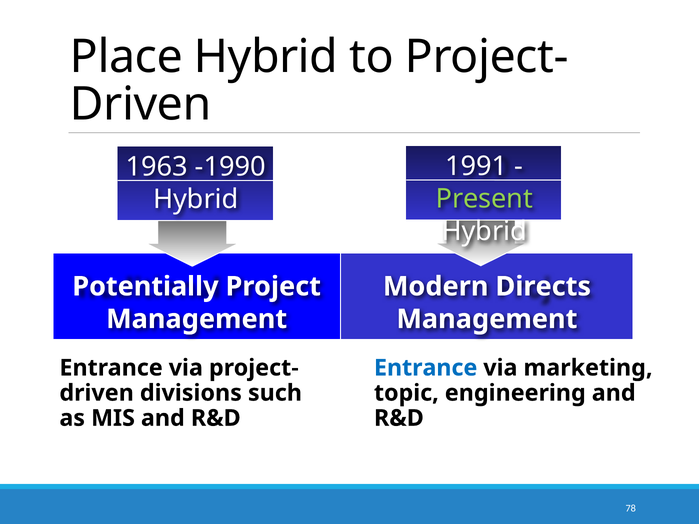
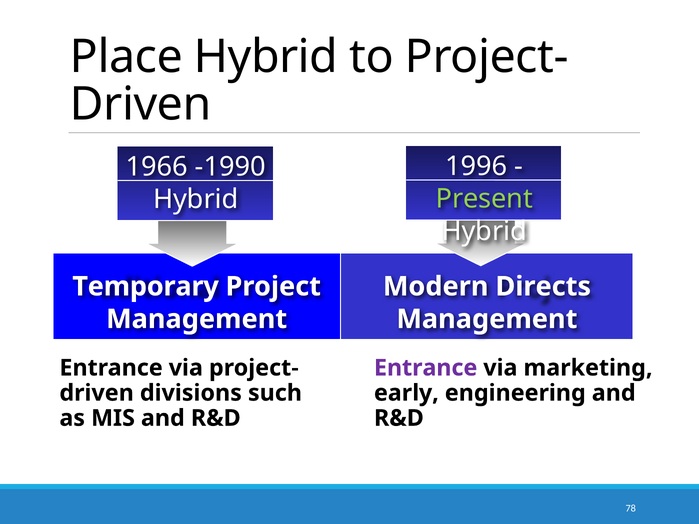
1991: 1991 -> 1996
1963: 1963 -> 1966
Potentially: Potentially -> Temporary
Entrance at (426, 368) colour: blue -> purple
topic: topic -> early
